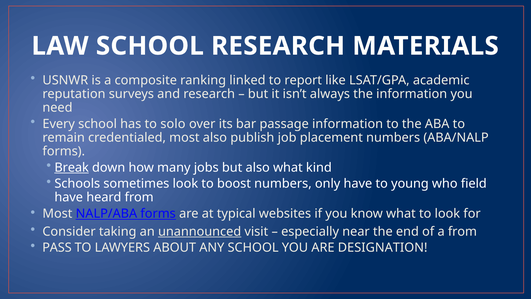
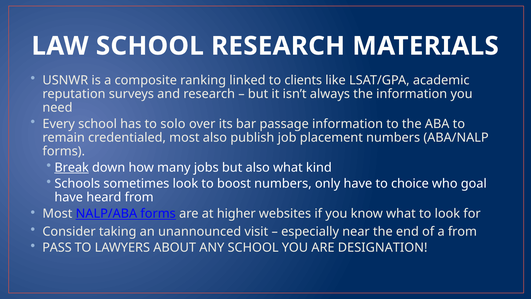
report: report -> clients
young: young -> choice
field: field -> goal
typical: typical -> higher
unannounced underline: present -> none
